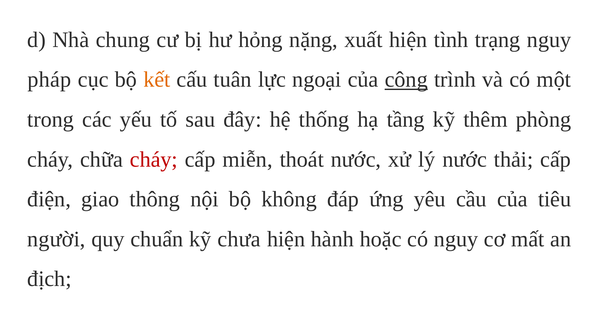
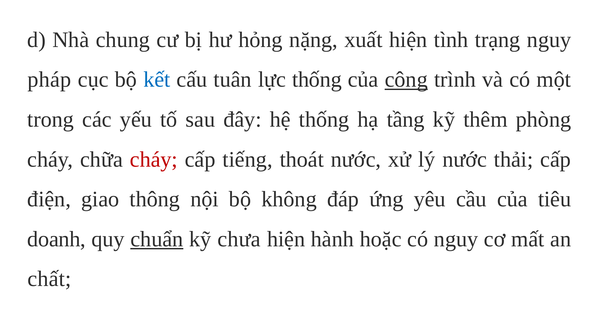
kết colour: orange -> blue
lực ngoại: ngoại -> thống
miễn: miễn -> tiếng
người: người -> doanh
chuẩn underline: none -> present
địch: địch -> chất
